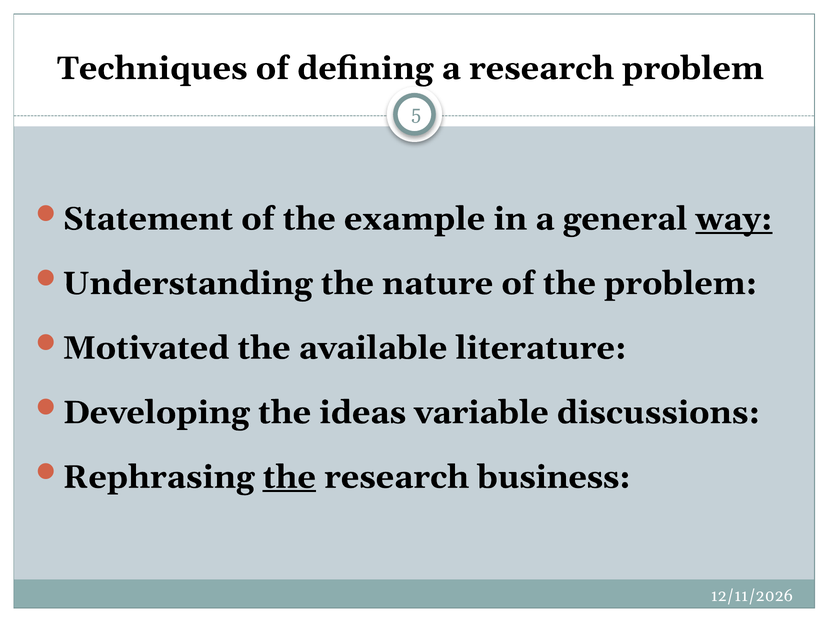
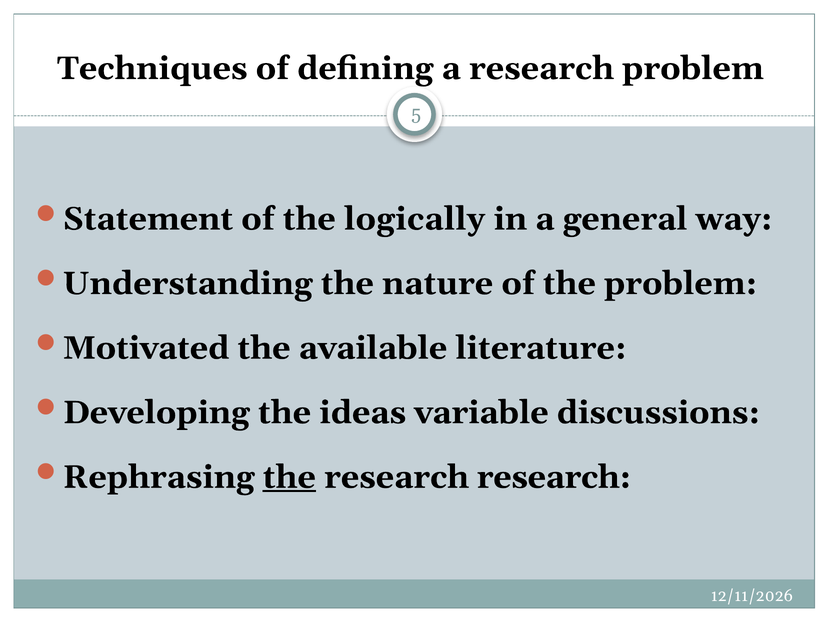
example: example -> logically
way underline: present -> none
research business: business -> research
